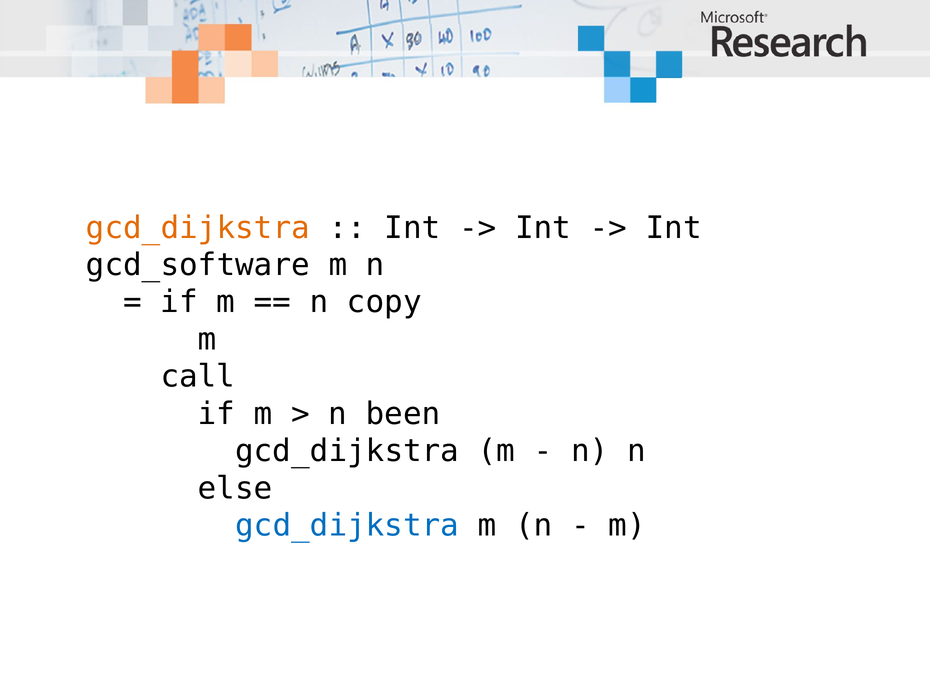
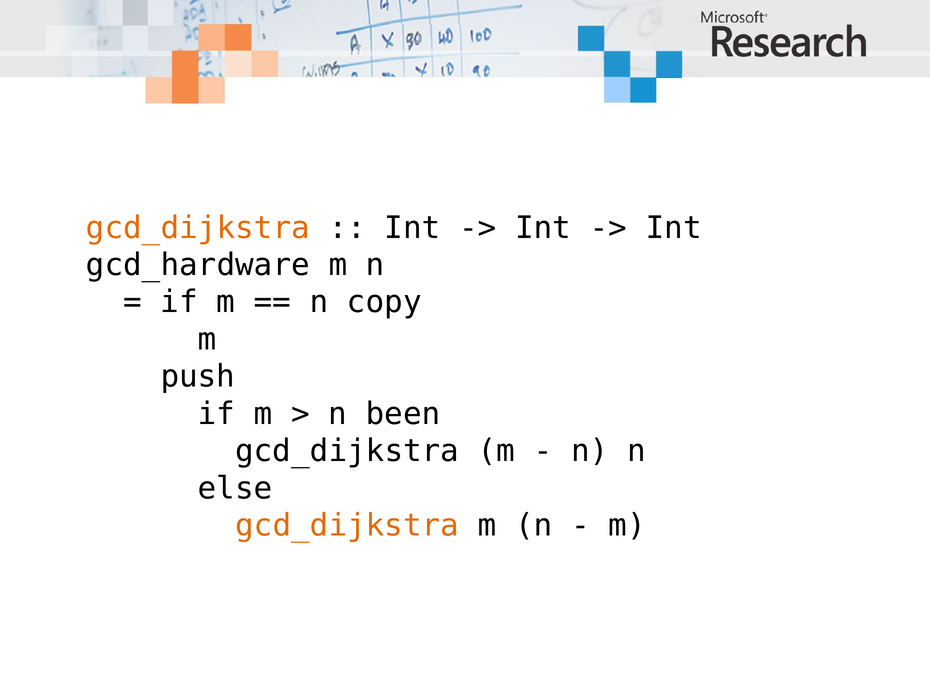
gcd_software: gcd_software -> gcd_hardware
call: call -> push
gcd_dijkstra at (347, 525) colour: blue -> orange
